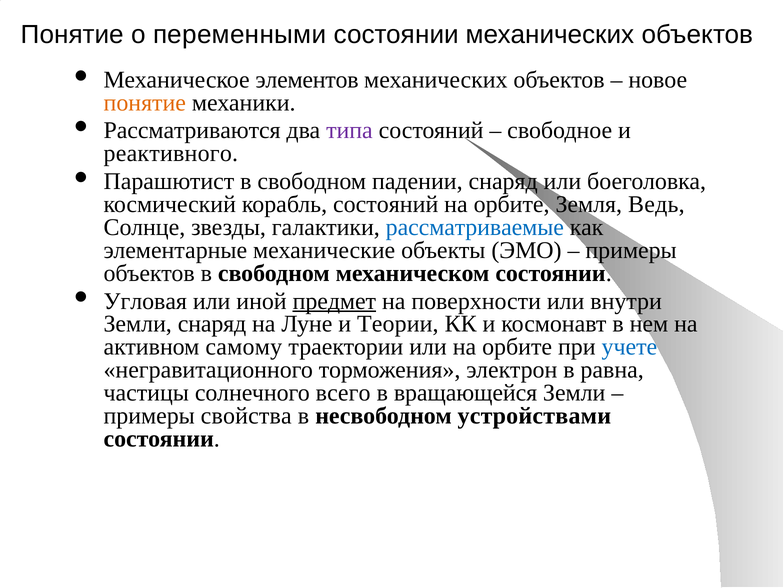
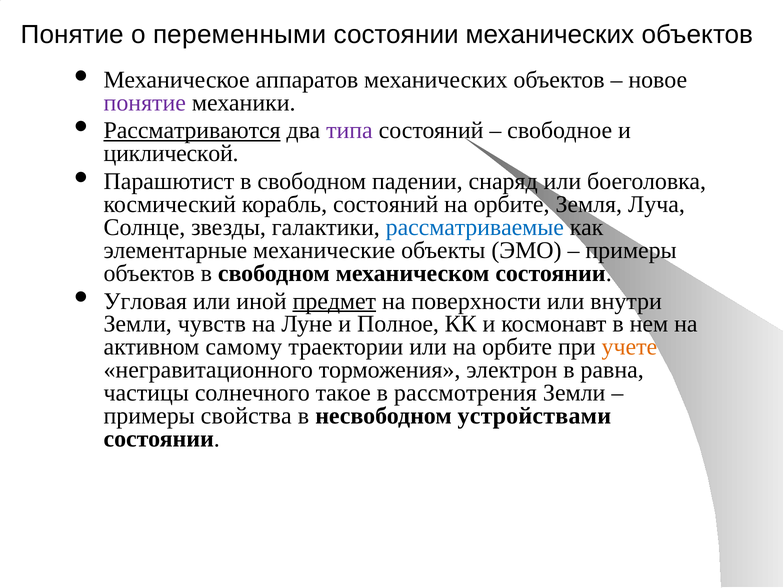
элементов: элементов -> аппаратов
понятие at (145, 103) colour: orange -> purple
Рассматриваются underline: none -> present
реактивного: реактивного -> циклической
Ведь: Ведь -> Луча
Земли снаряд: снаряд -> чувств
Теории: Теории -> Полное
учете colour: blue -> orange
всего: всего -> такое
вращающейся: вращающейся -> рассмотрения
